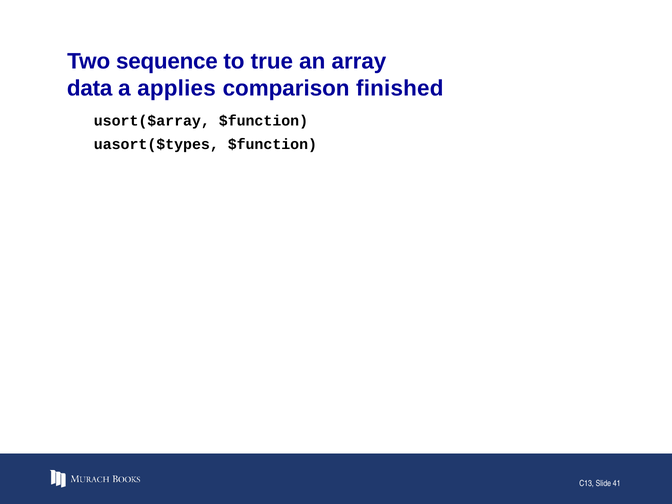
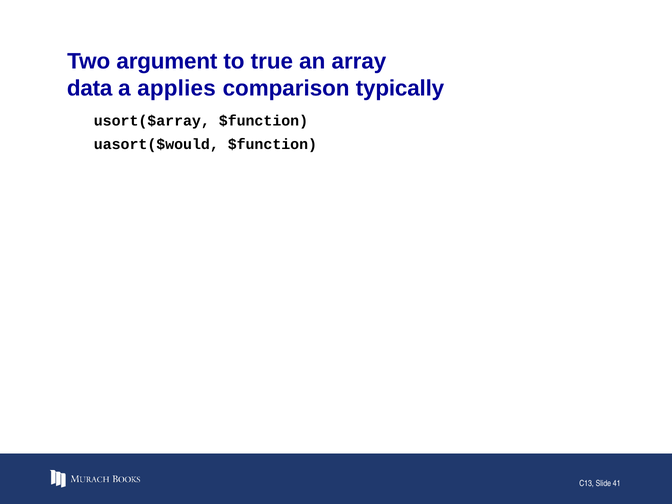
sequence: sequence -> argument
finished: finished -> typically
uasort($types: uasort($types -> uasort($would
